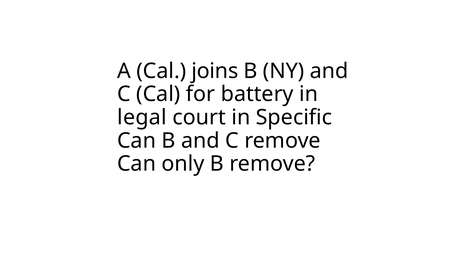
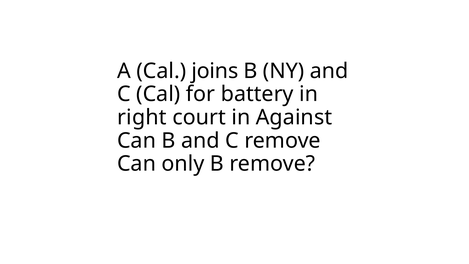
legal: legal -> right
Specific: Specific -> Against
